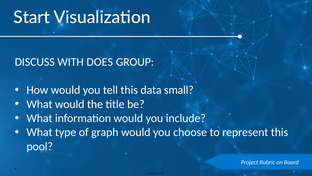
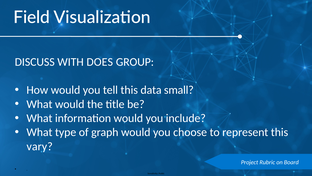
Start: Start -> Field
pool: pool -> vary
